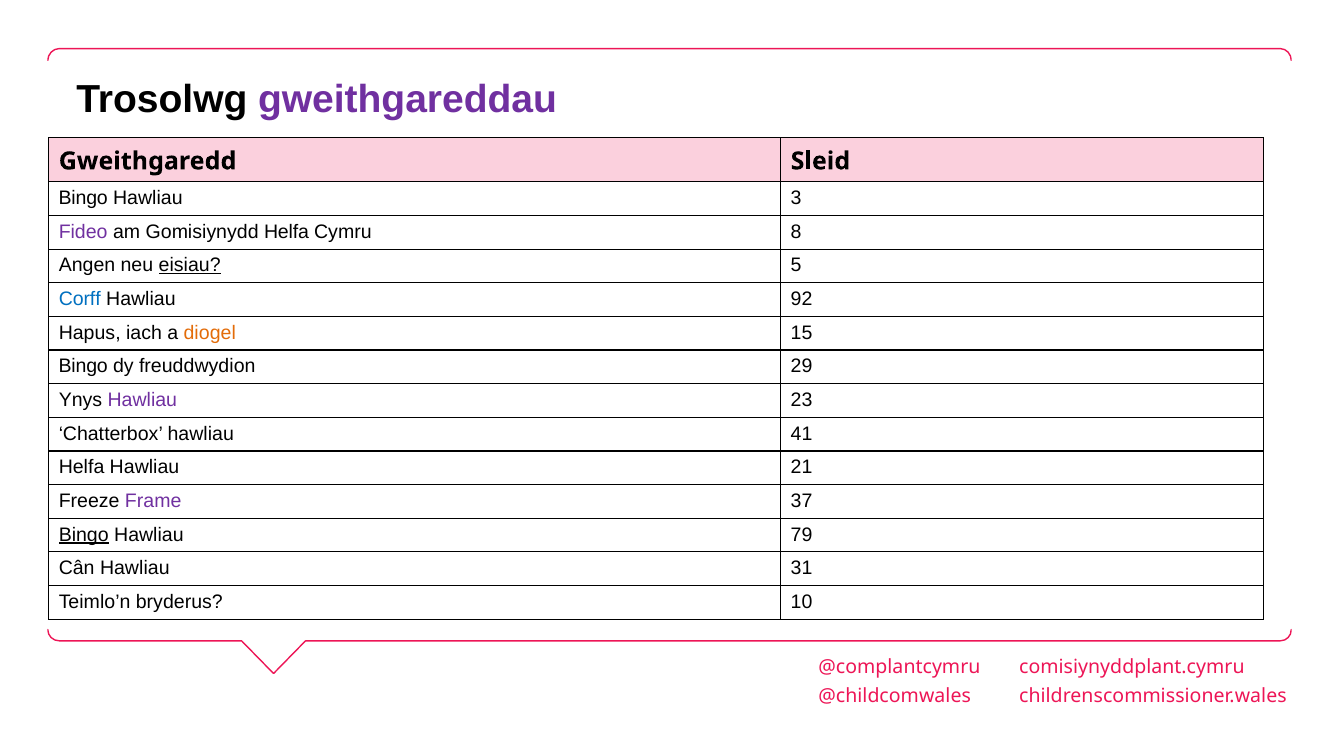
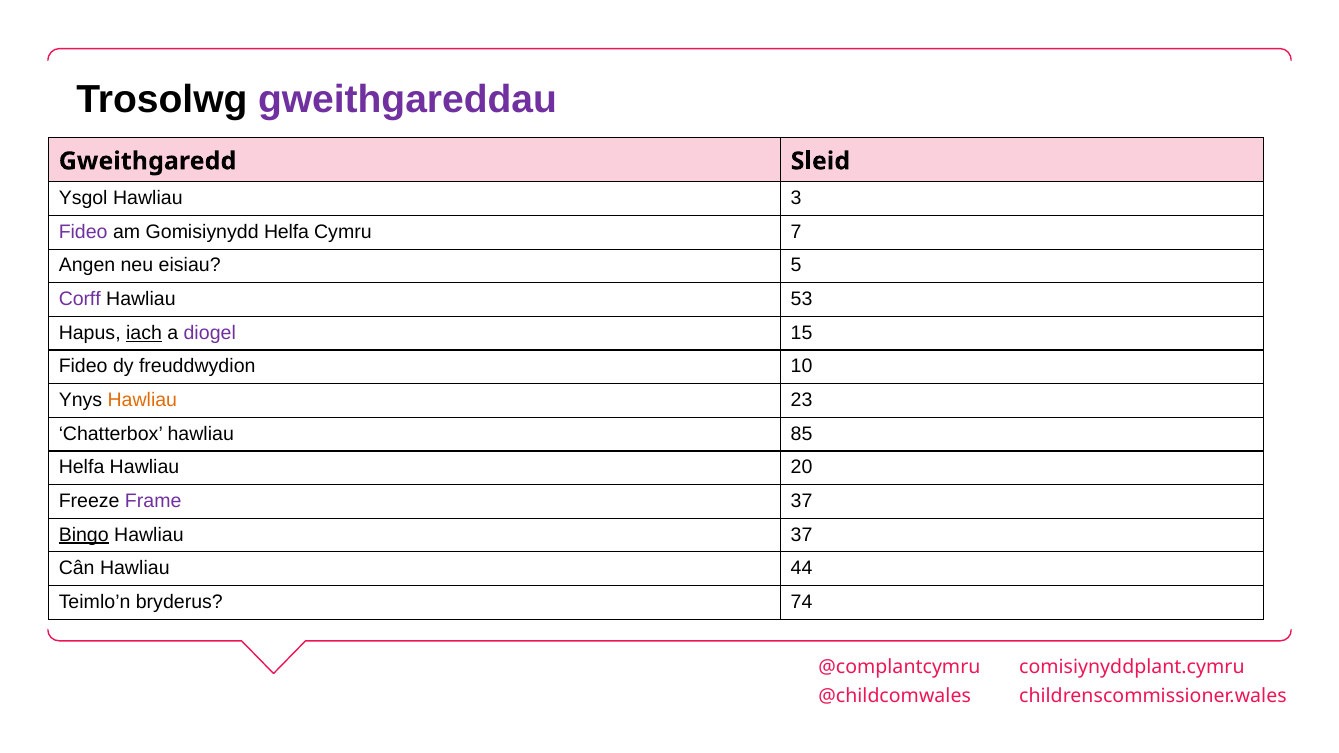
Bingo at (83, 198): Bingo -> Ysgol
8: 8 -> 7
eisiau underline: present -> none
Corff colour: blue -> purple
92: 92 -> 53
iach underline: none -> present
diogel colour: orange -> purple
Bingo at (83, 366): Bingo -> Fideo
29: 29 -> 10
Hawliau at (142, 400) colour: purple -> orange
41: 41 -> 85
21: 21 -> 20
Hawliau 79: 79 -> 37
31: 31 -> 44
10: 10 -> 74
